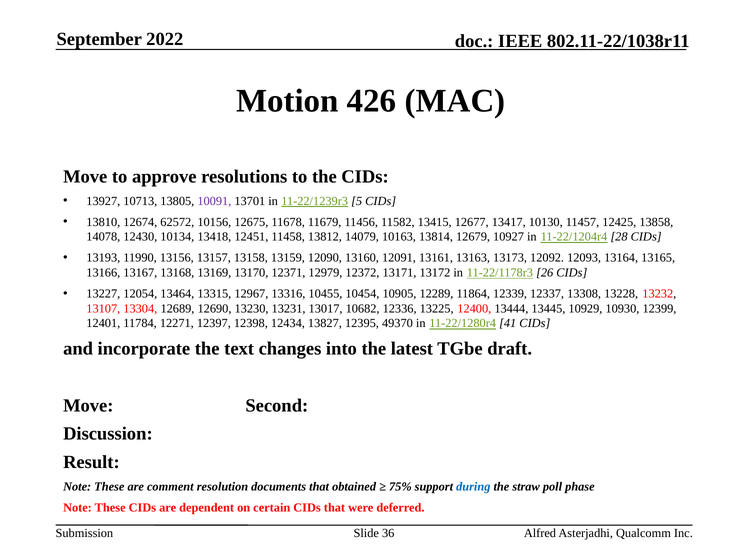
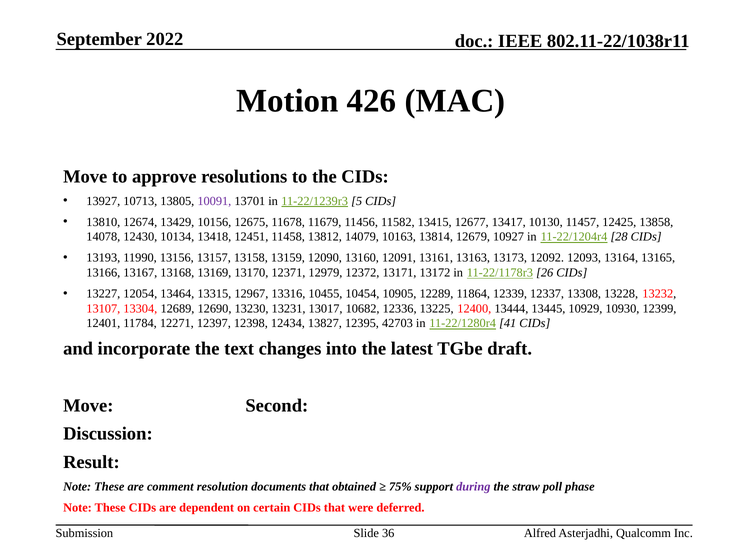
62572: 62572 -> 13429
49370: 49370 -> 42703
during colour: blue -> purple
